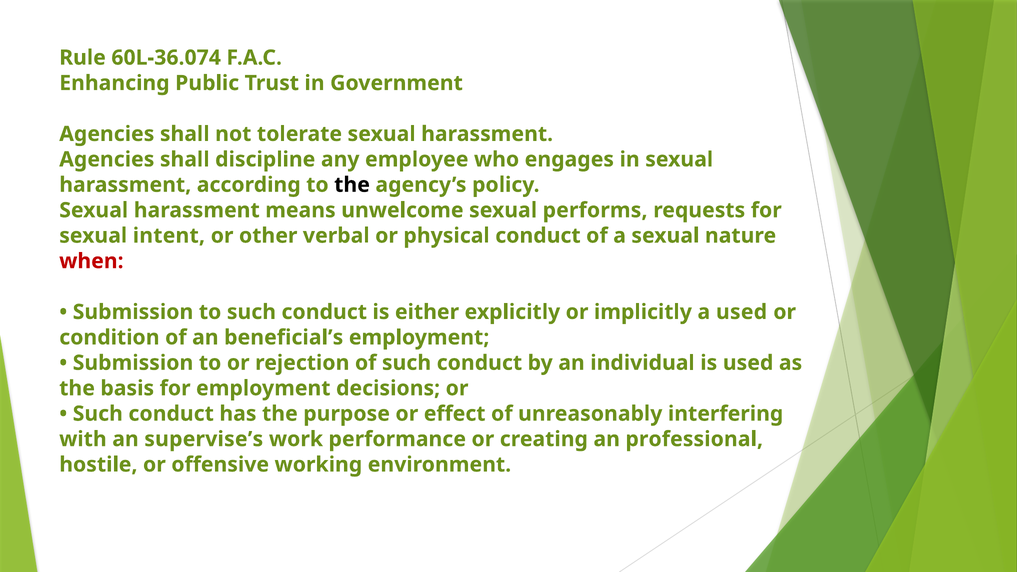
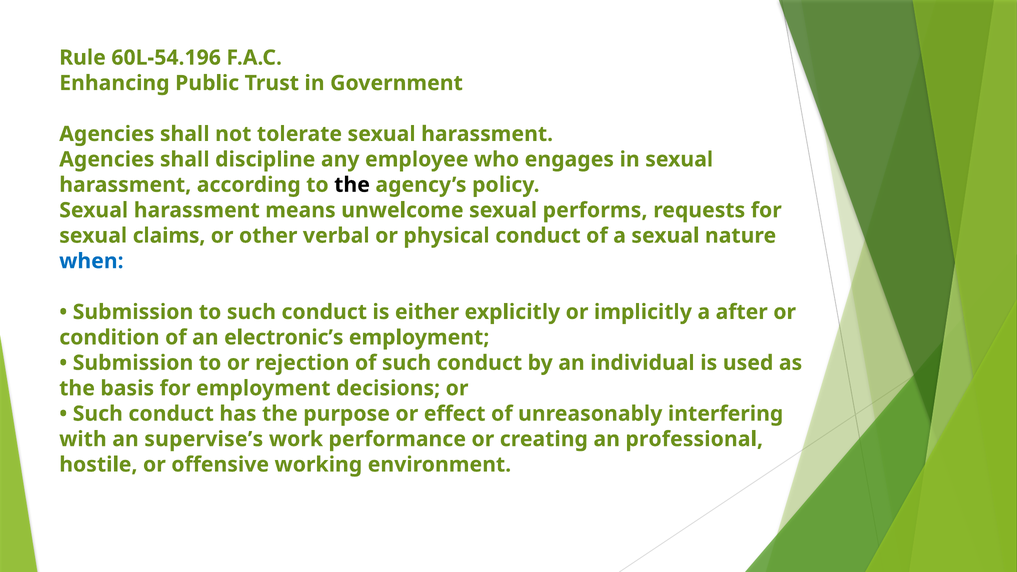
60L-36.074: 60L-36.074 -> 60L-54.196
intent: intent -> claims
when colour: red -> blue
a used: used -> after
beneficial’s: beneficial’s -> electronic’s
